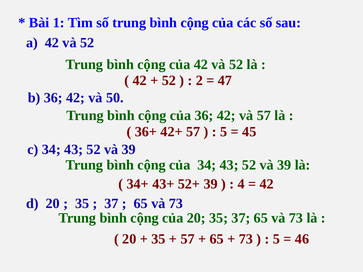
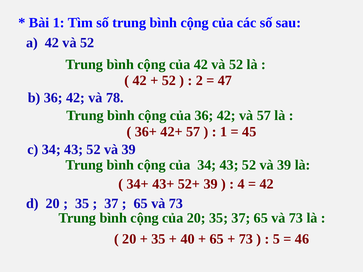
50: 50 -> 78
5 at (224, 132): 5 -> 1
57 at (188, 239): 57 -> 40
